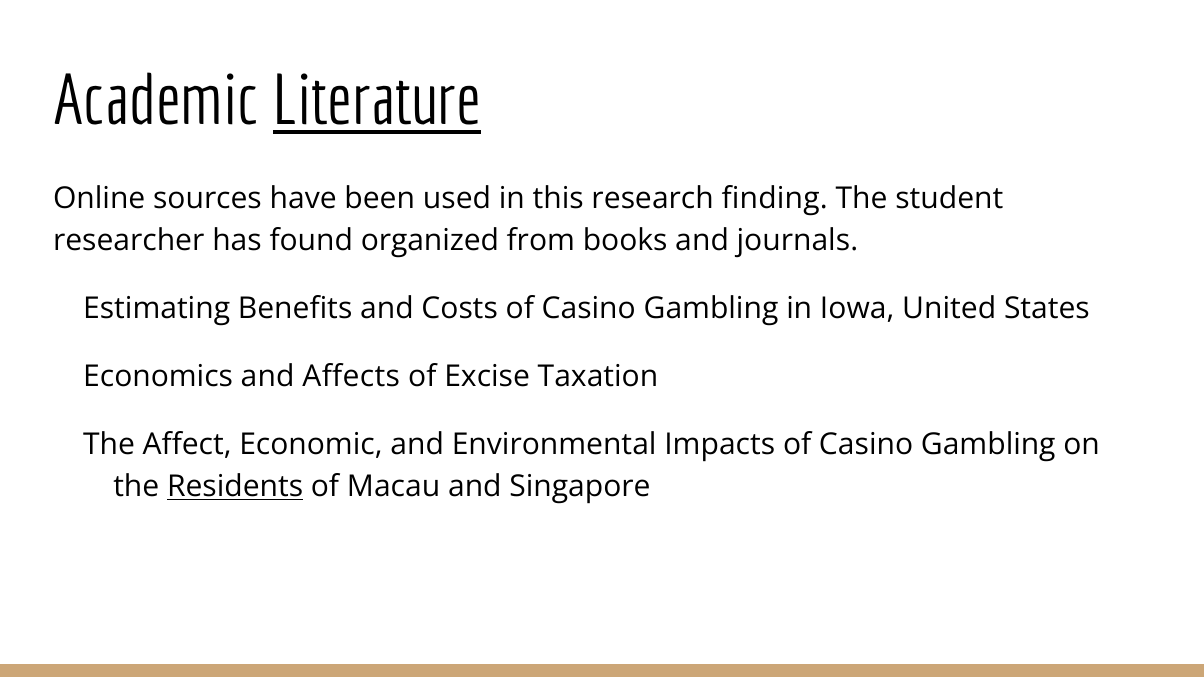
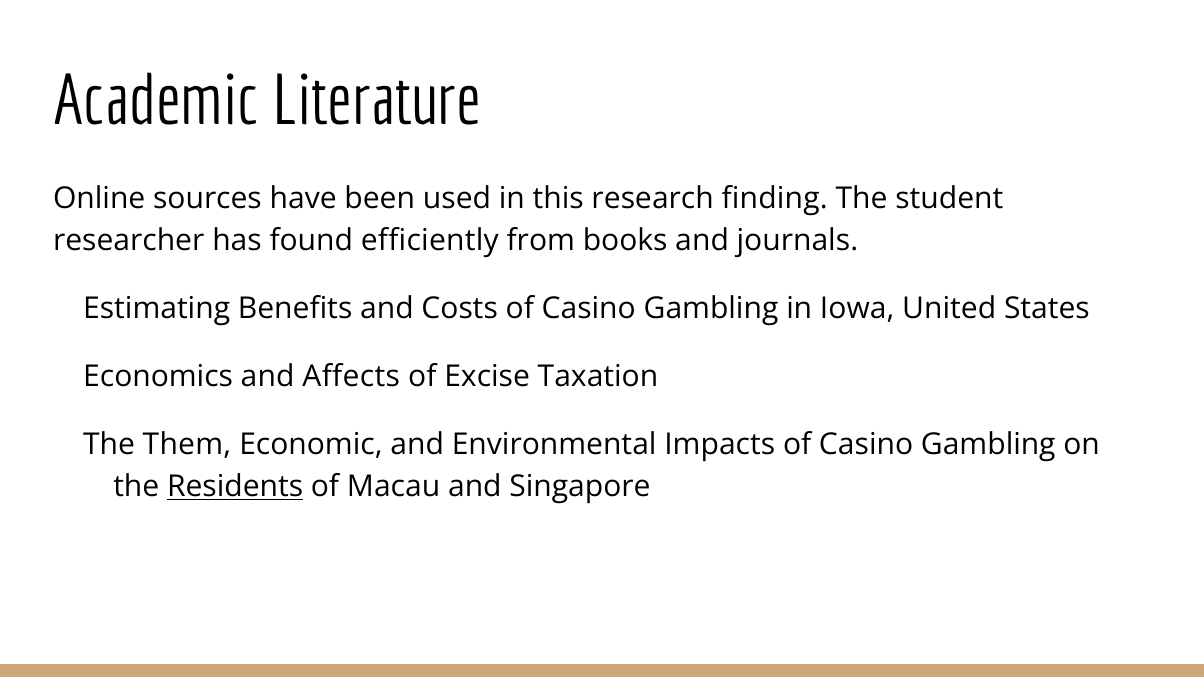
Literature underline: present -> none
organized: organized -> efficiently
Affect: Affect -> Them
